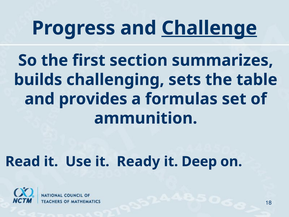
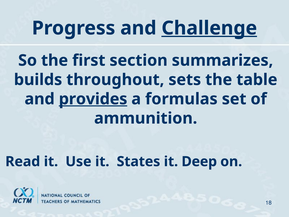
challenging: challenging -> throughout
provides underline: none -> present
Ready: Ready -> States
